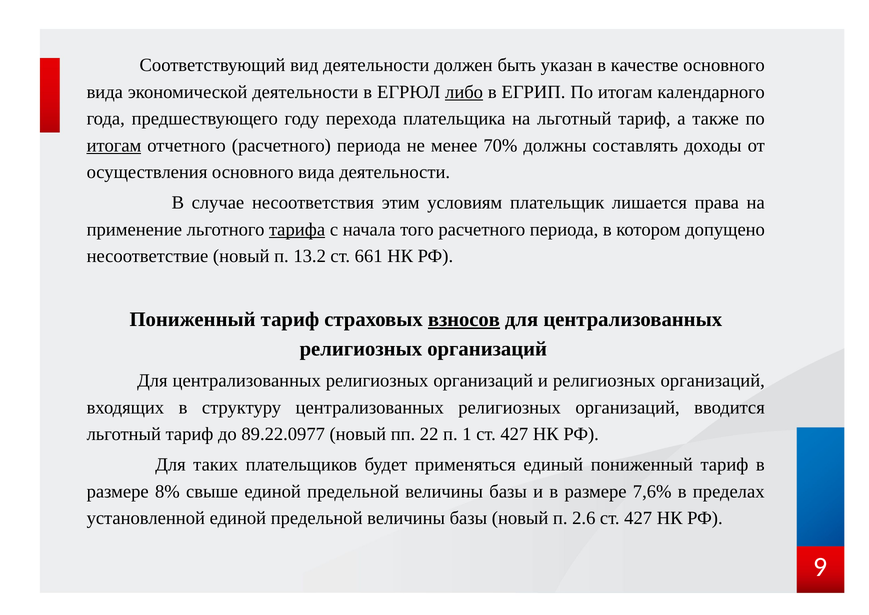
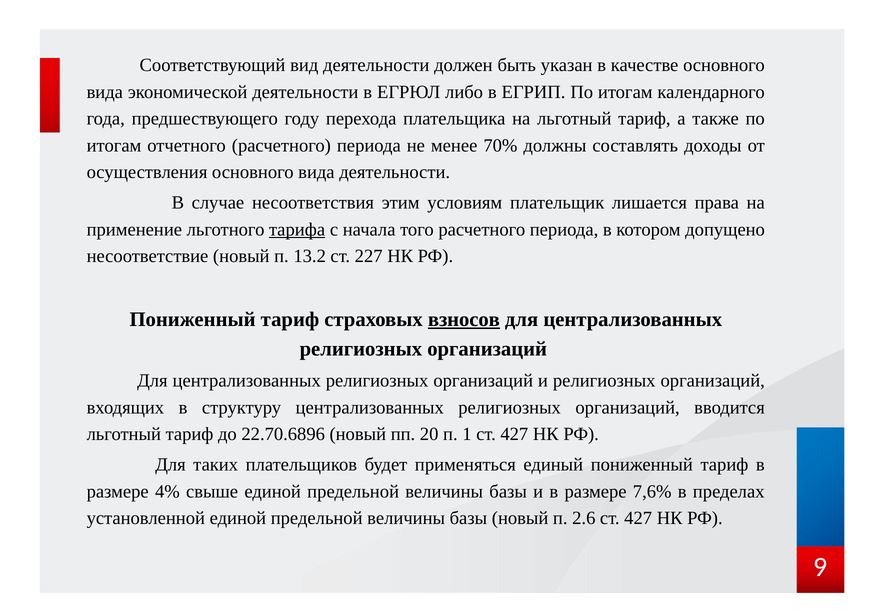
либо underline: present -> none
итогам at (114, 145) underline: present -> none
661: 661 -> 227
89.22.0977: 89.22.0977 -> 22.70.6896
22: 22 -> 20
8%: 8% -> 4%
